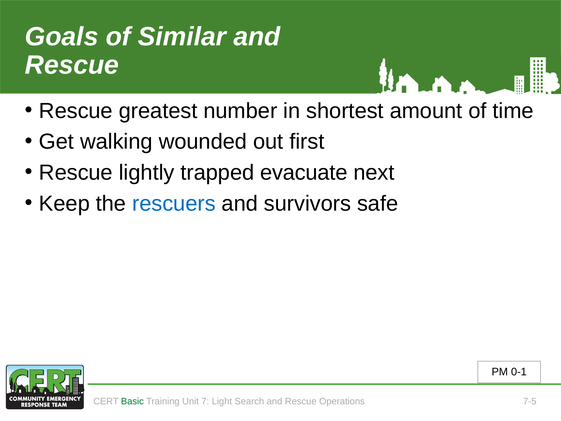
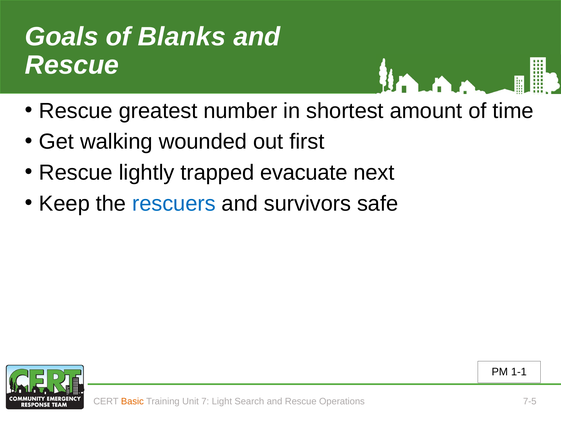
Similar: Similar -> Blanks
0-1: 0-1 -> 1-1
Basic colour: green -> orange
